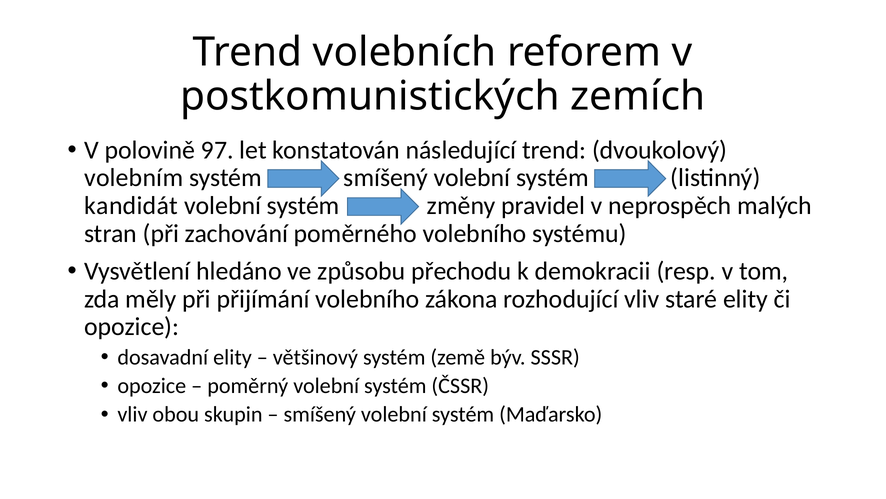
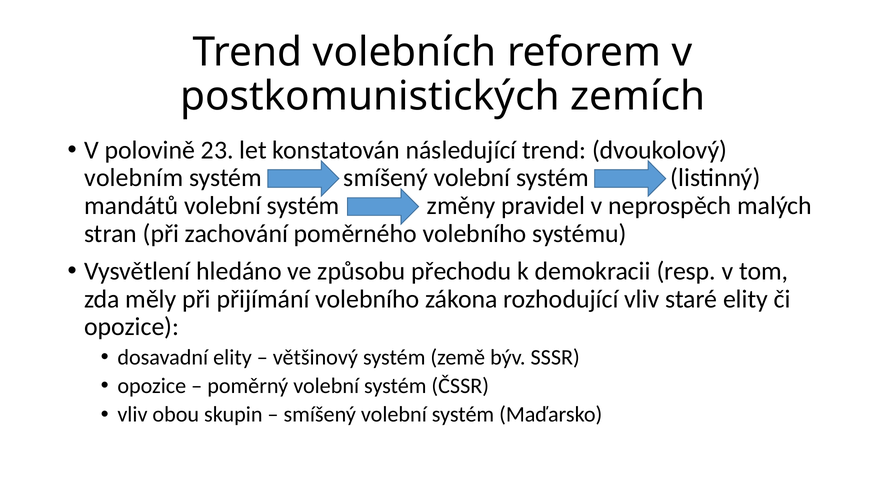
97: 97 -> 23
kandidát: kandidát -> mandátů
